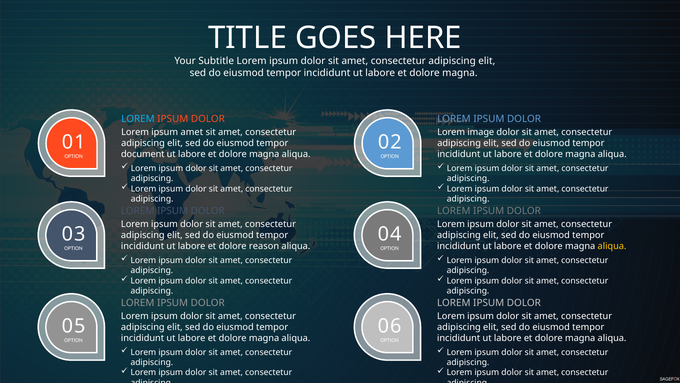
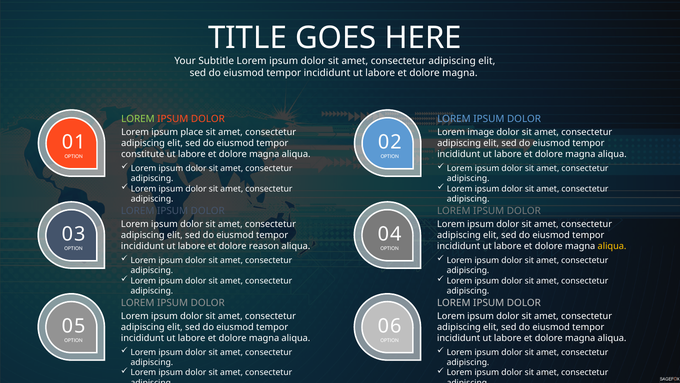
LOREM at (138, 119) colour: light blue -> light green
ipsum amet: amet -> place
document: document -> constitute
